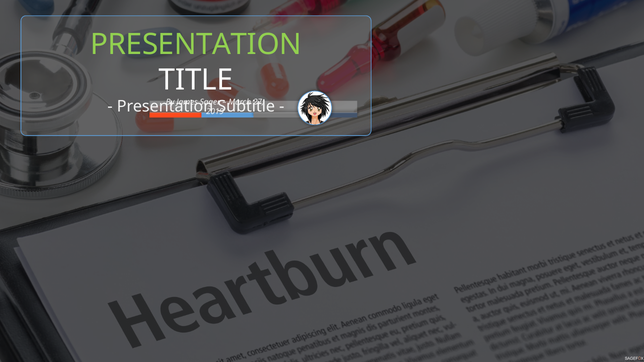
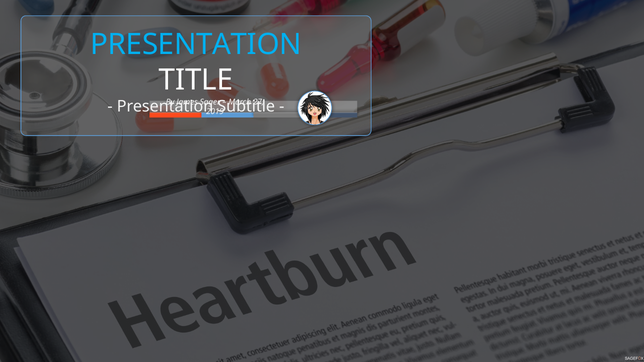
PRESENTATION at (196, 45) colour: light green -> light blue
